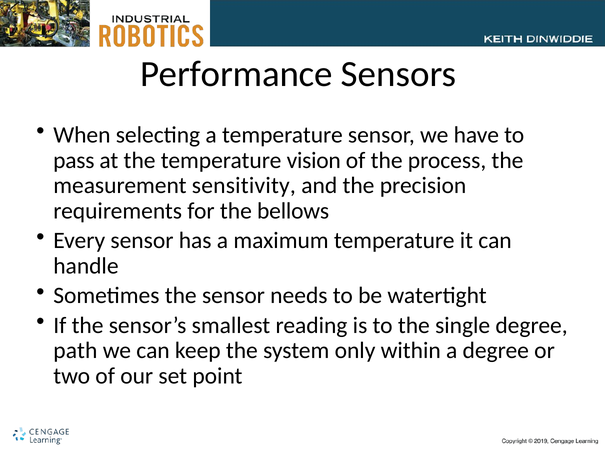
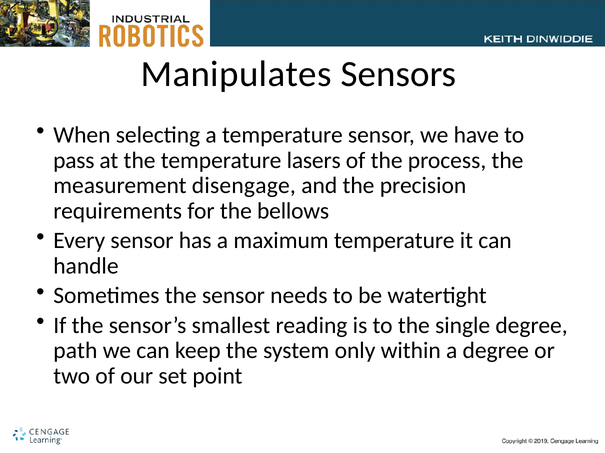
Performance: Performance -> Manipulates
vision: vision -> lasers
sensitivity: sensitivity -> disengage
